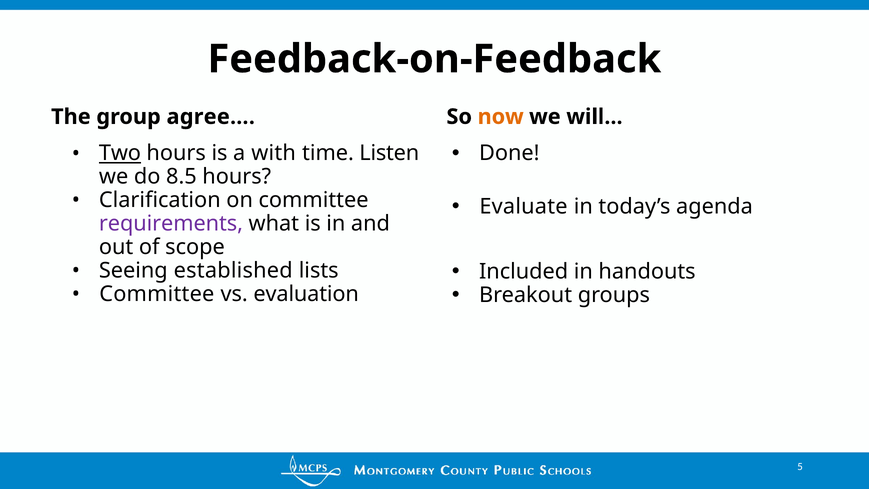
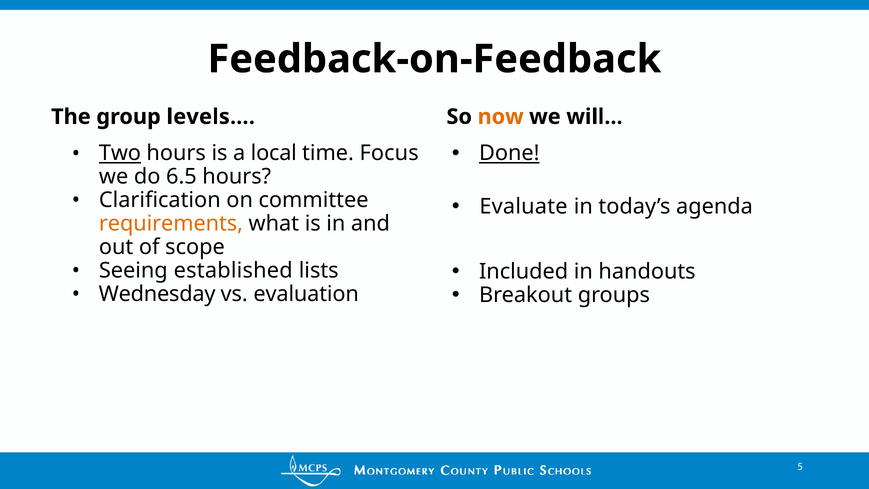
agree…: agree… -> levels…
Done underline: none -> present
with: with -> local
Listen: Listen -> Focus
8.5: 8.5 -> 6.5
requirements colour: purple -> orange
Committee at (157, 294): Committee -> Wednesday
